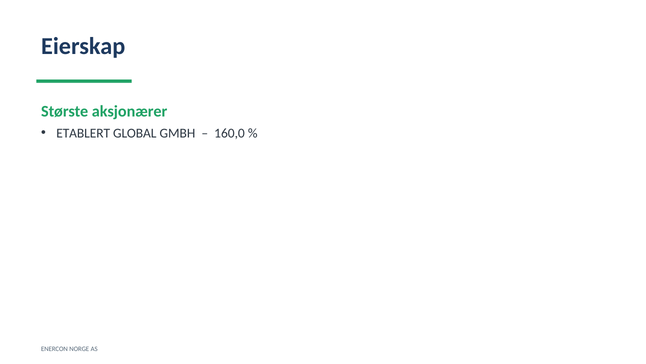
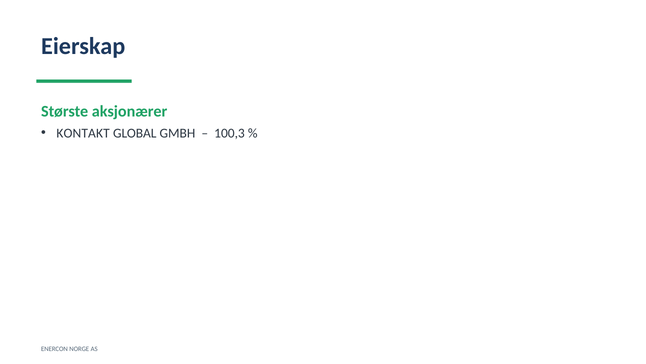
ETABLERT: ETABLERT -> KONTAKT
160,0: 160,0 -> 100,3
